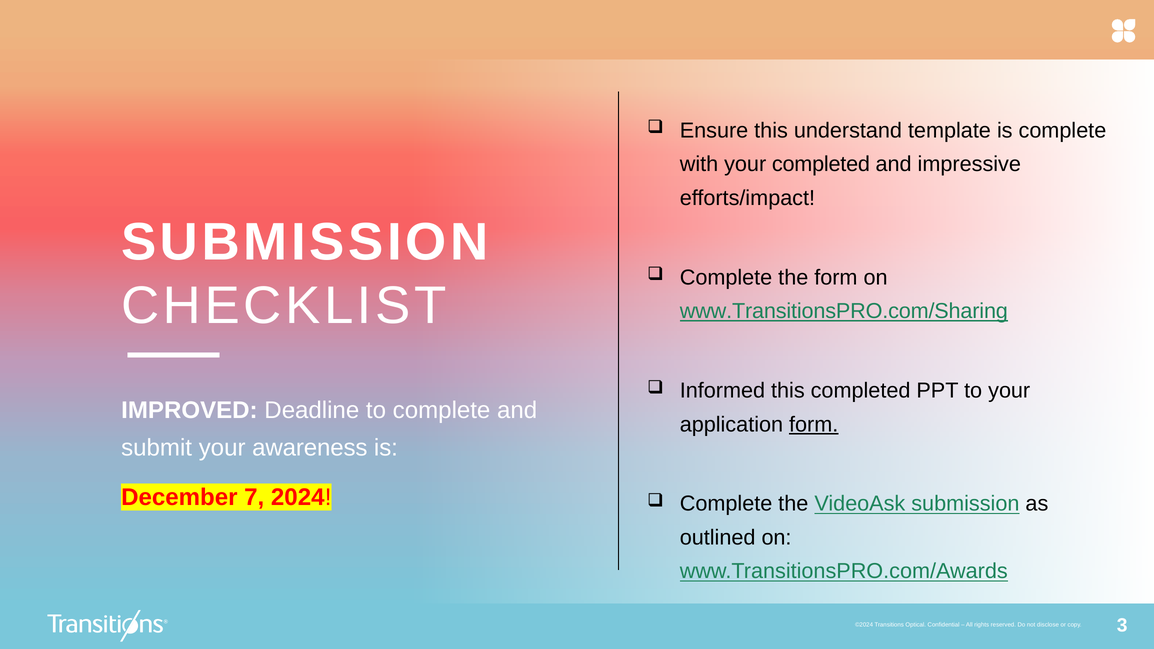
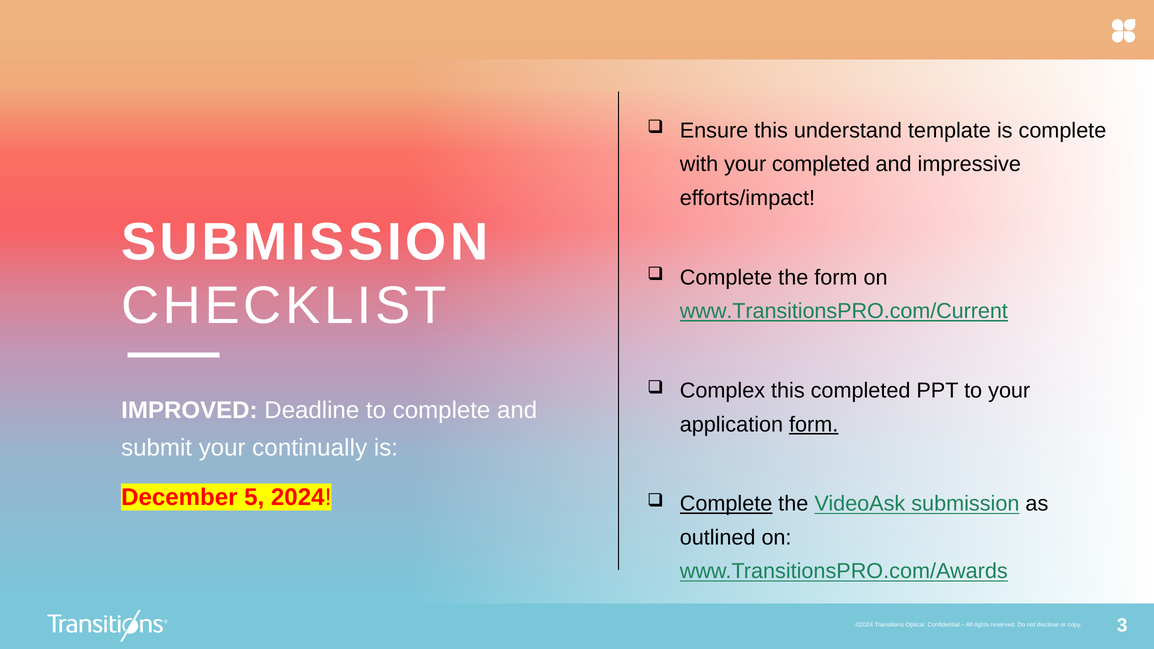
www.TransitionsPRO.com/Sharing: www.TransitionsPRO.com/Sharing -> www.TransitionsPRO.com/Current
Informed: Informed -> Complex
awareness: awareness -> continually
7: 7 -> 5
Complete at (726, 504) underline: none -> present
